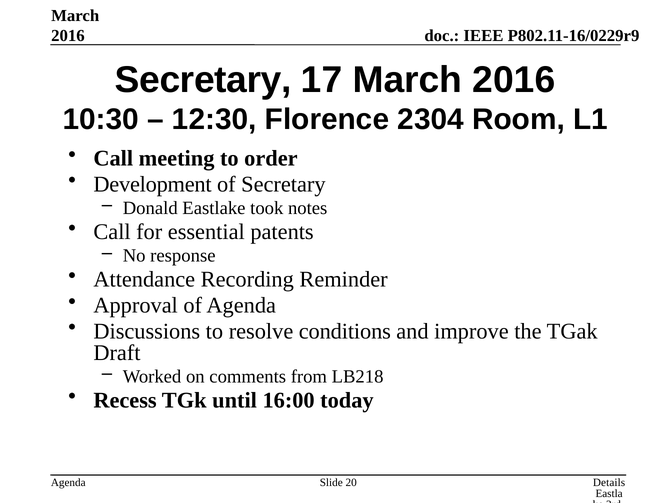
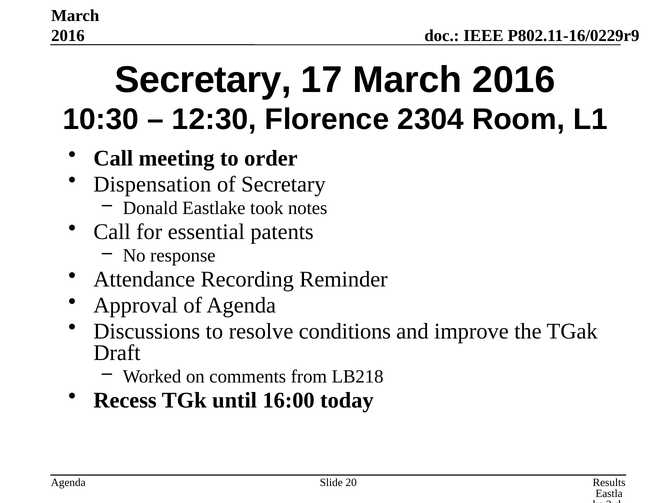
Development: Development -> Dispensation
Details: Details -> Results
